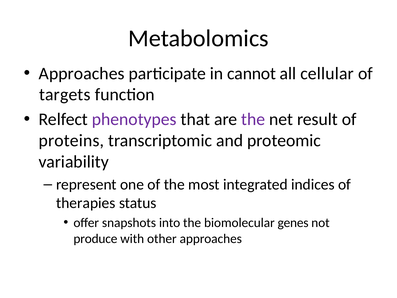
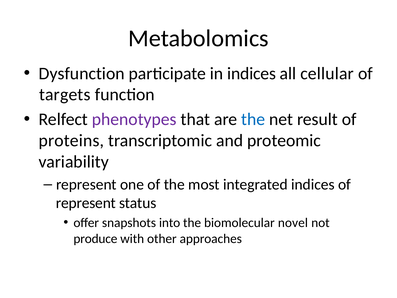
Approaches at (82, 73): Approaches -> Dysfunction
in cannot: cannot -> indices
the at (253, 119) colour: purple -> blue
therapies at (86, 203): therapies -> represent
genes: genes -> novel
